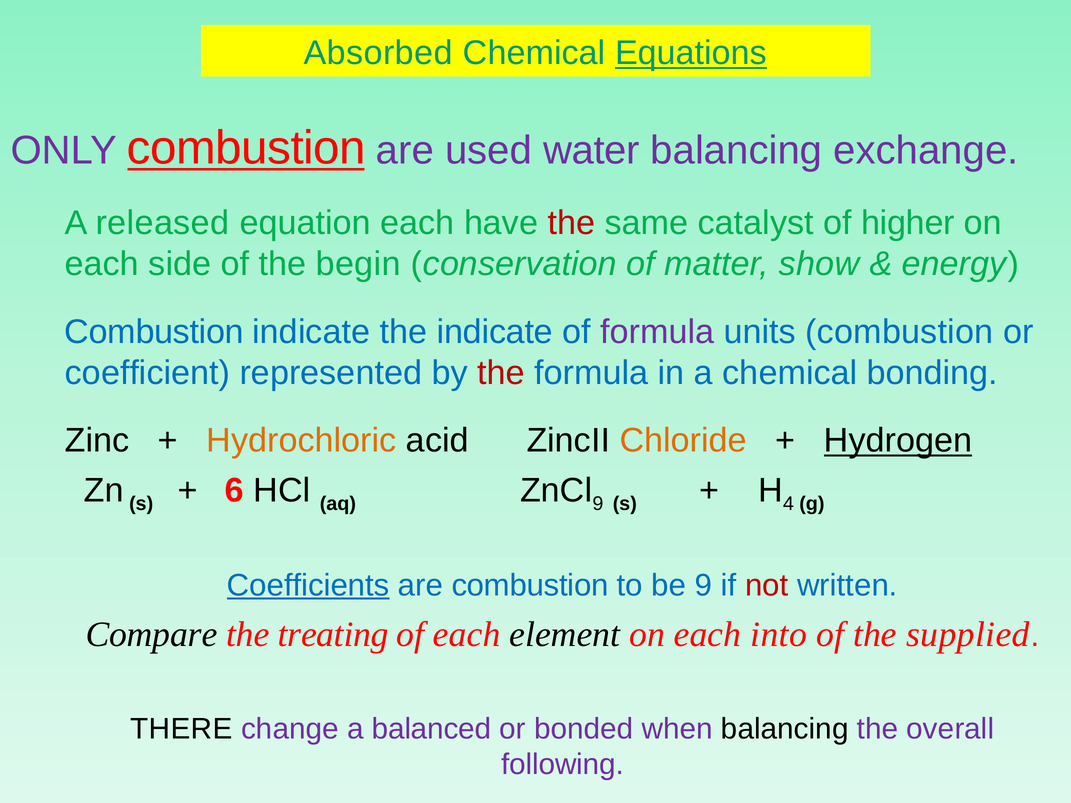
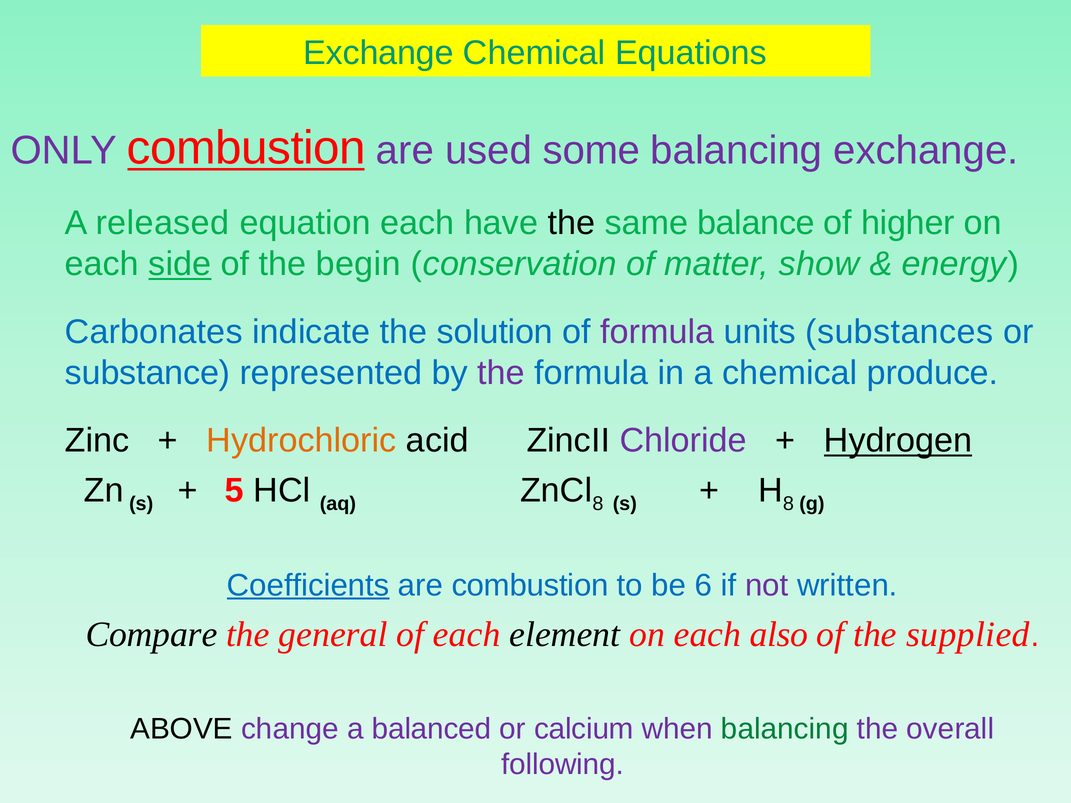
Absorbed at (378, 53): Absorbed -> Exchange
Equations underline: present -> none
water: water -> some
the at (571, 223) colour: red -> black
catalyst: catalyst -> balance
side underline: none -> present
Combustion at (154, 332): Combustion -> Carbonates
the indicate: indicate -> solution
units combustion: combustion -> substances
coefficient: coefficient -> substance
the at (501, 373) colour: red -> purple
bonding: bonding -> produce
Chloride colour: orange -> purple
6: 6 -> 5
9 at (598, 504): 9 -> 8
4 at (788, 504): 4 -> 8
be 9: 9 -> 6
not colour: red -> purple
treating: treating -> general
into: into -> also
THERE: THERE -> ABOVE
bonded: bonded -> calcium
balancing at (785, 729) colour: black -> green
